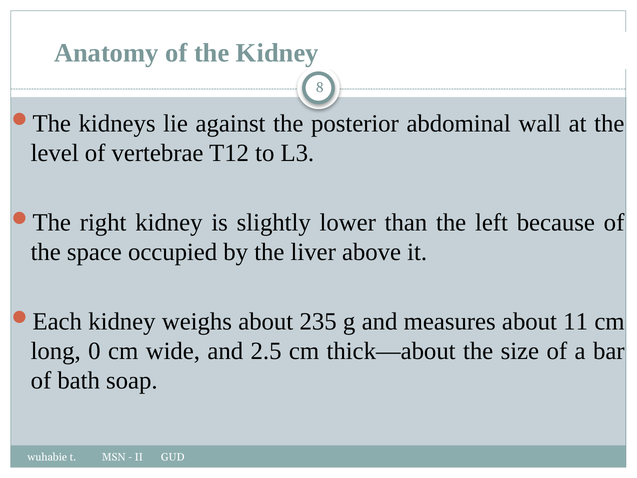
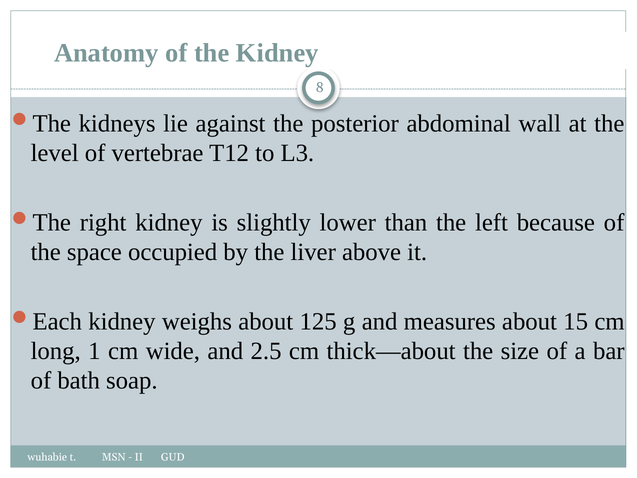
235: 235 -> 125
11: 11 -> 15
0: 0 -> 1
